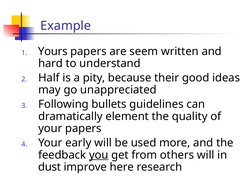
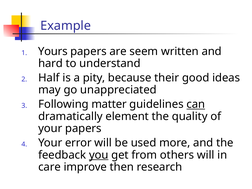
bullets: bullets -> matter
can underline: none -> present
early: early -> error
dust: dust -> care
here: here -> then
